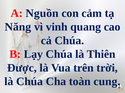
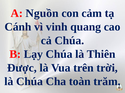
Năng: Năng -> Cánh
cung: cung -> trăm
